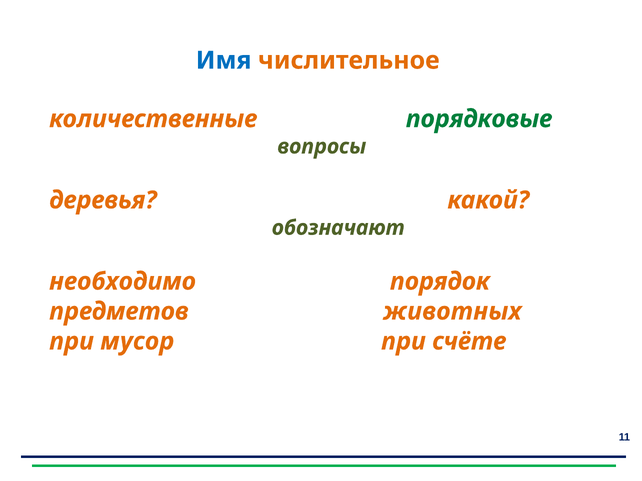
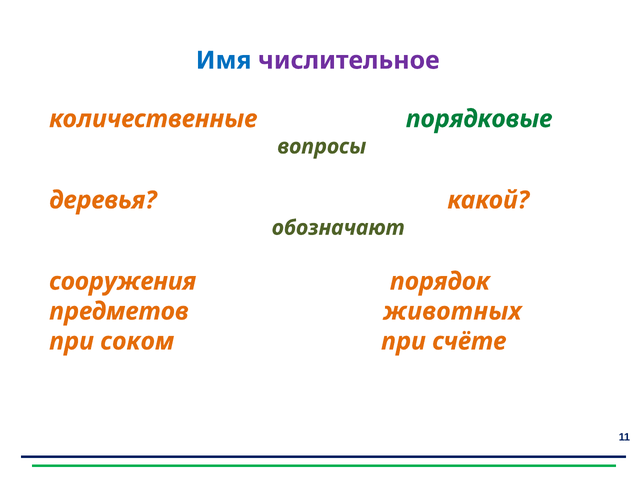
числительное colour: orange -> purple
необходимо: необходимо -> сооружения
мусор: мусор -> соком
